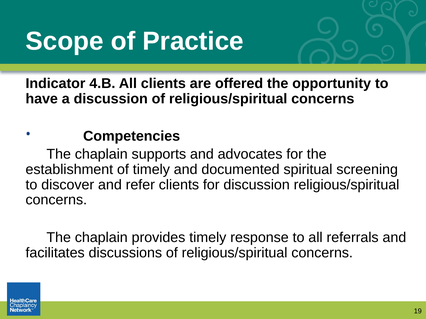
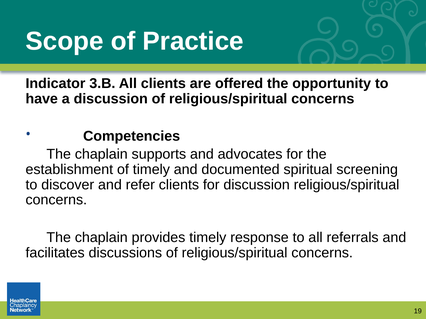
4.B: 4.B -> 3.B
